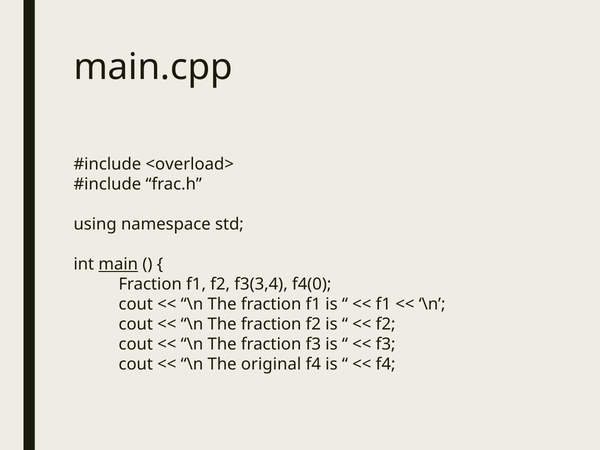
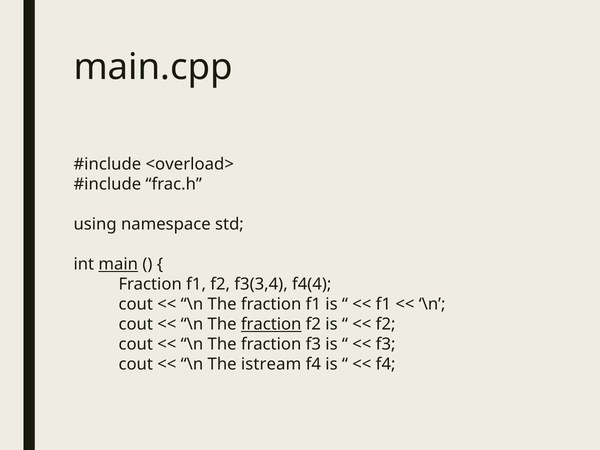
f4(0: f4(0 -> f4(4
fraction at (271, 324) underline: none -> present
original: original -> istream
